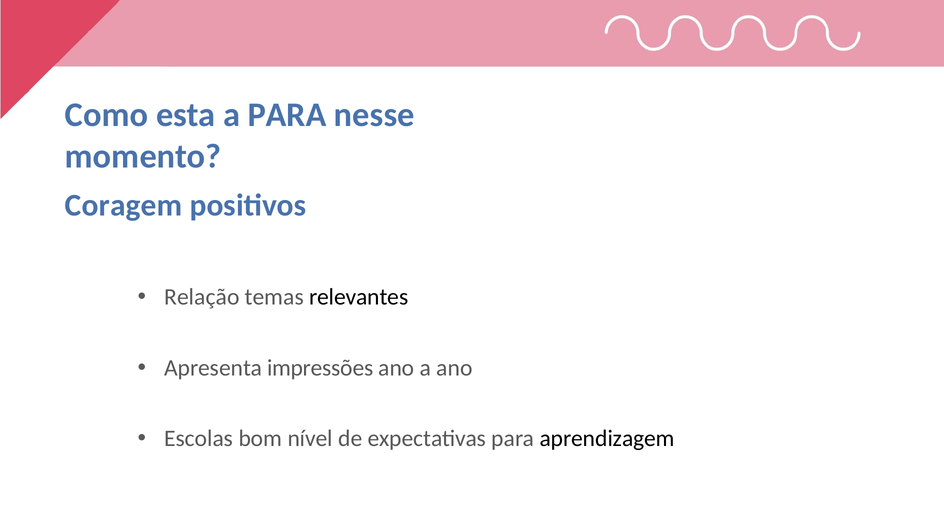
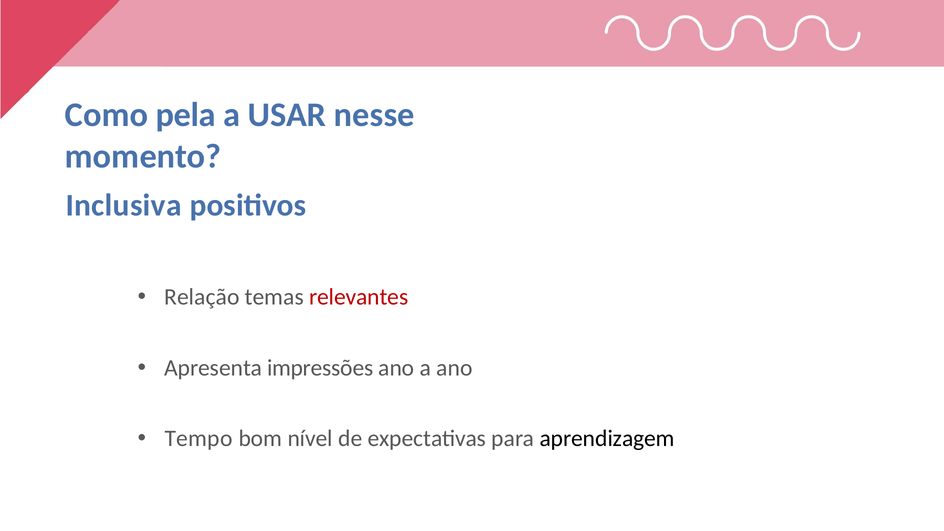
esta: esta -> pela
a PARA: PARA -> USAR
Coragem: Coragem -> Inclusiva
relevantes colour: black -> red
Escolas: Escolas -> Tempo
